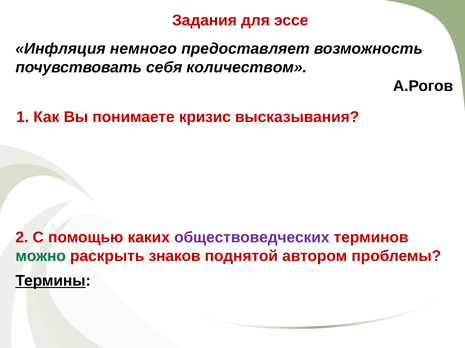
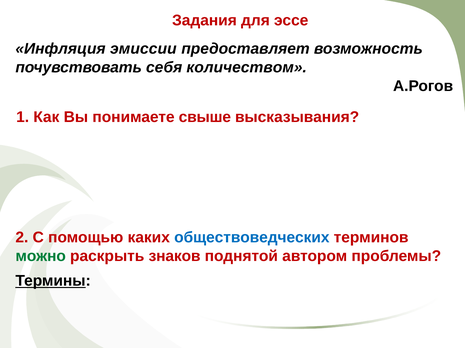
немного: немного -> эмиссии
кризис: кризис -> свыше
обществоведческих colour: purple -> blue
